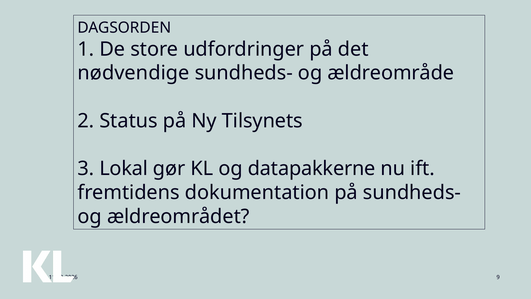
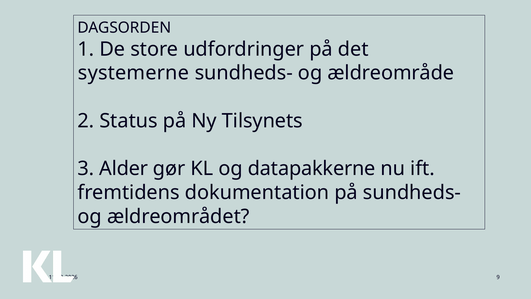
nødvendige: nødvendige -> systemerne
Lokal: Lokal -> Alder
